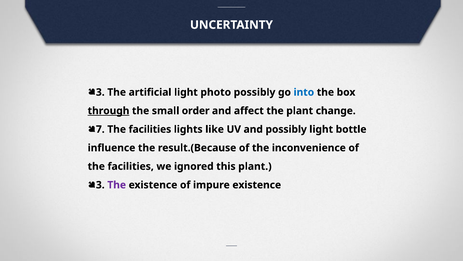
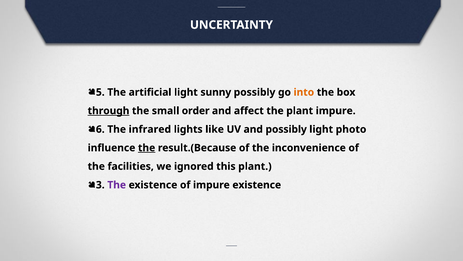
3 at (100, 92): 3 -> 5
photo: photo -> sunny
into colour: blue -> orange
plant change: change -> impure
7: 7 -> 6
facilities at (150, 129): facilities -> infrared
bottle: bottle -> photo
the at (147, 148) underline: none -> present
